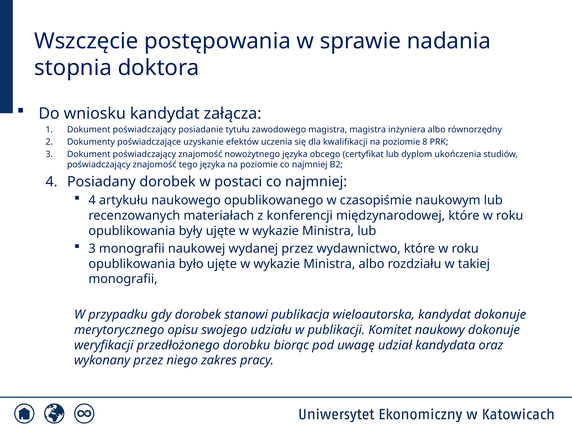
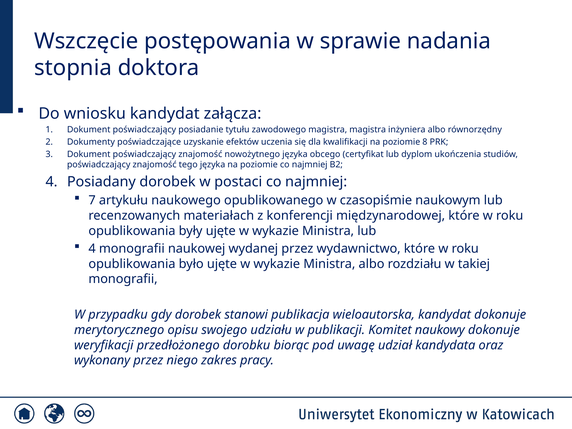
4 at (92, 200): 4 -> 7
3 at (92, 249): 3 -> 4
